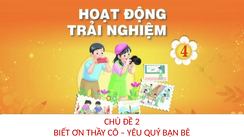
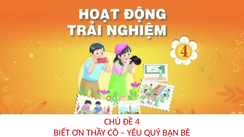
2: 2 -> 4
